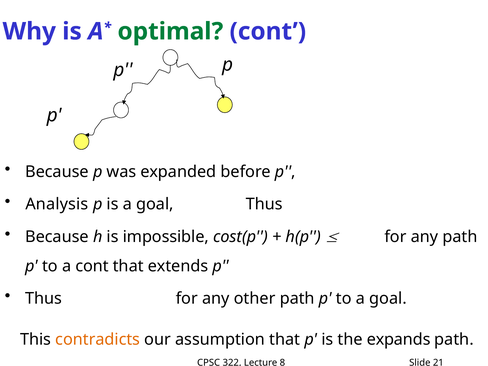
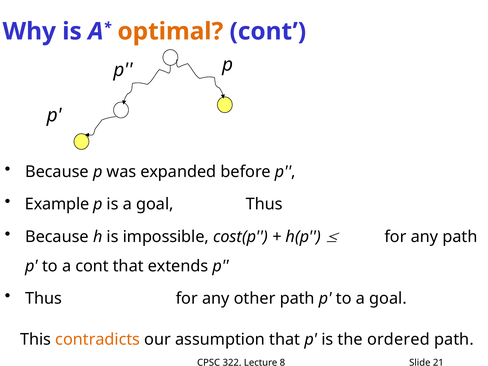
optimal colour: green -> orange
Analysis: Analysis -> Example
expands: expands -> ordered
